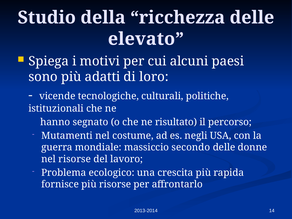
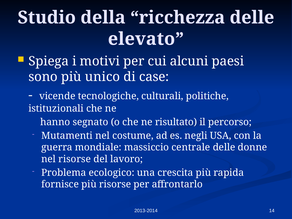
adatti: adatti -> unico
loro: loro -> case
secondo: secondo -> centrale
